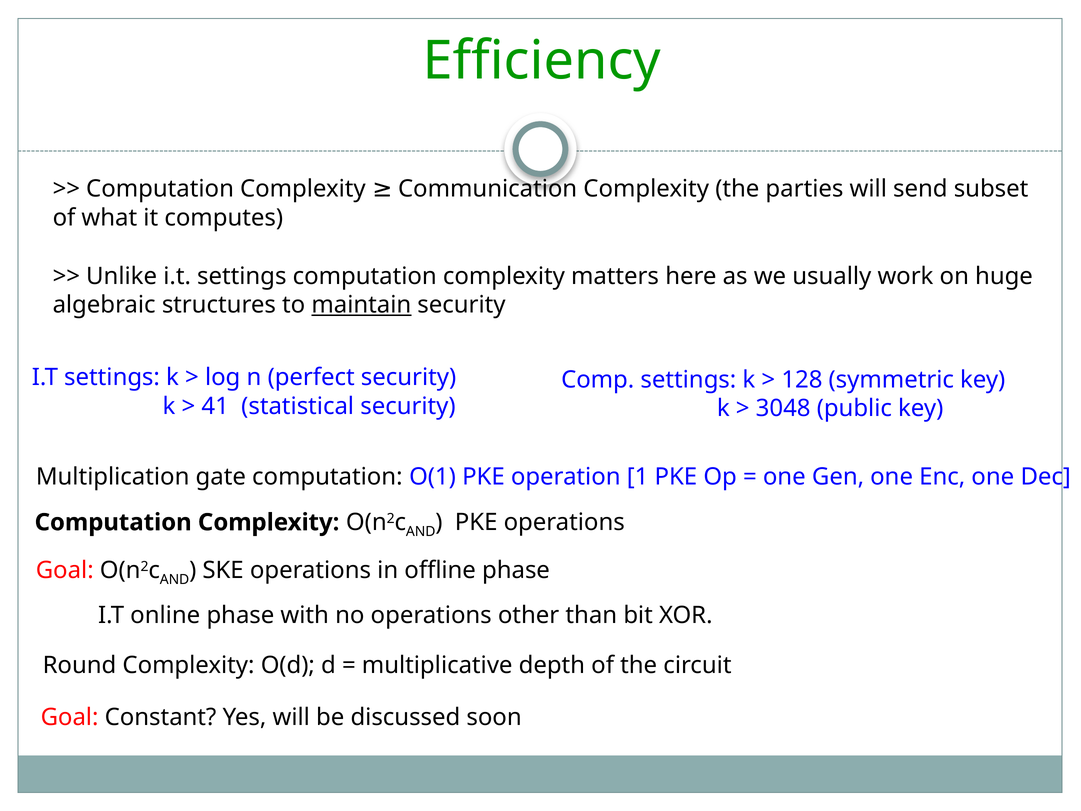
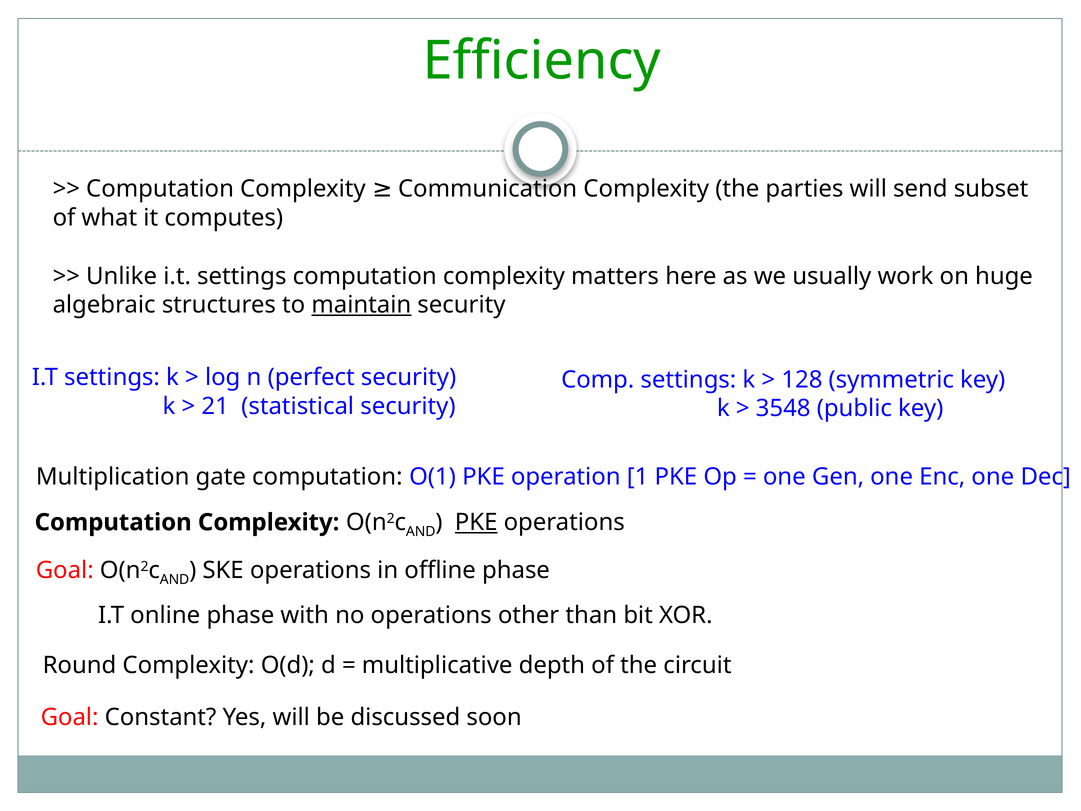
41: 41 -> 21
3048: 3048 -> 3548
PKE at (476, 522) underline: none -> present
